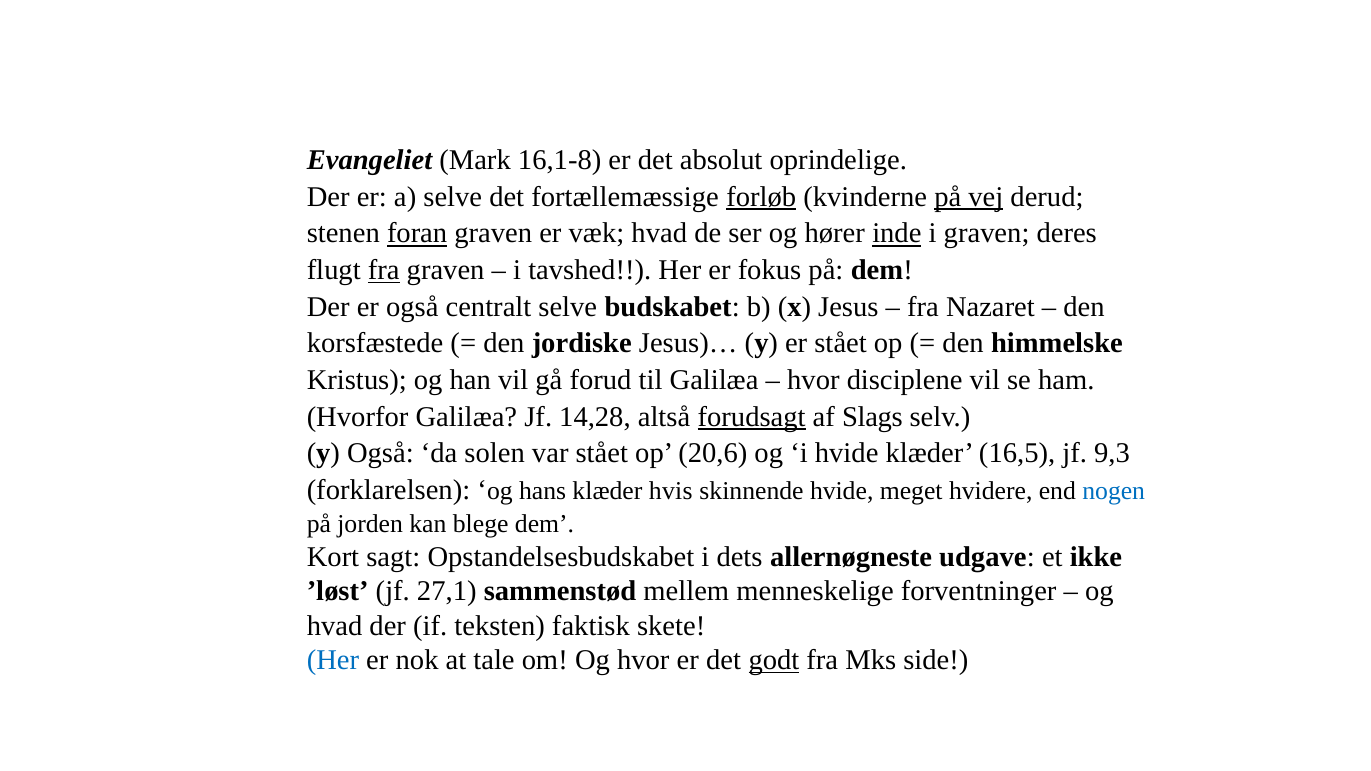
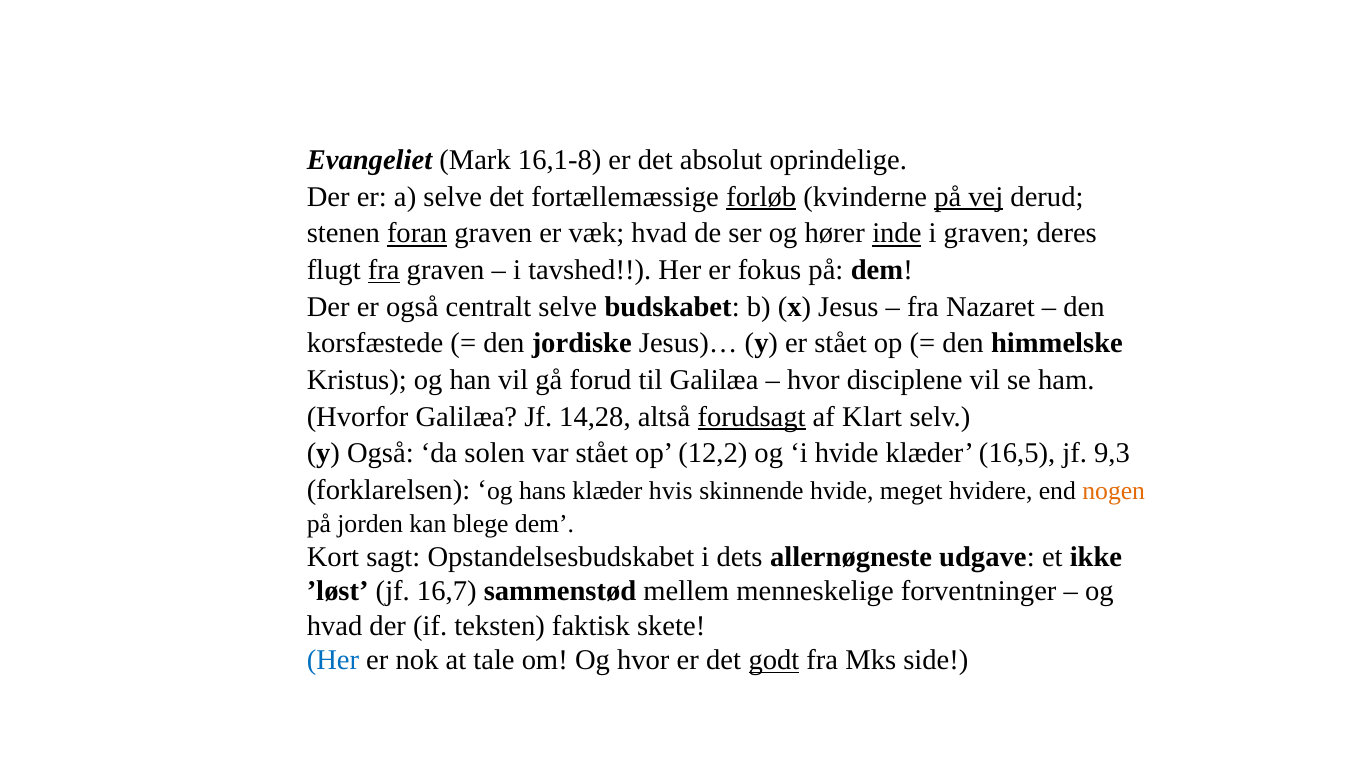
Slags: Slags -> Klart
20,6: 20,6 -> 12,2
nogen colour: blue -> orange
27,1: 27,1 -> 16,7
